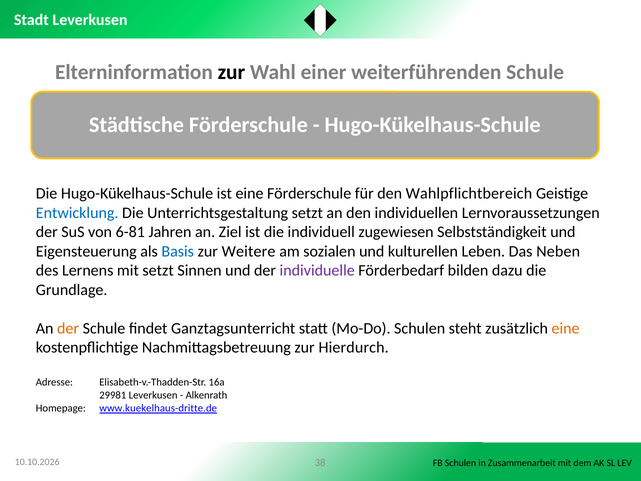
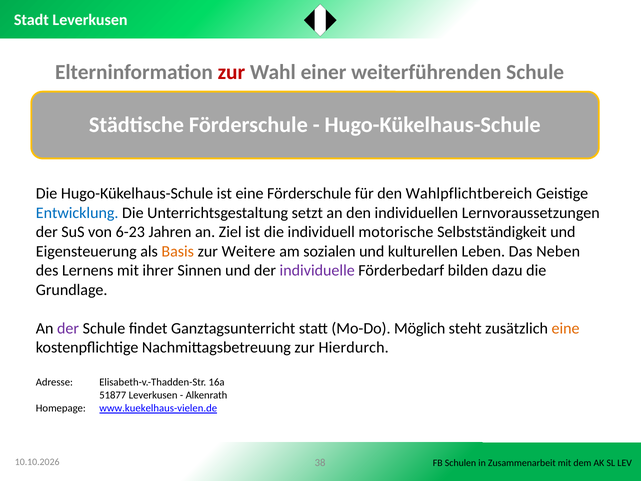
zur at (231, 72) colour: black -> red
6-81: 6-81 -> 6-23
zugewiesen: zugewiesen -> motorische
Basis colour: blue -> orange
mit setzt: setzt -> ihrer
der at (68, 328) colour: orange -> purple
Mo-Do Schulen: Schulen -> Möglich
29981: 29981 -> 51877
www.kuekelhaus-dritte.de: www.kuekelhaus-dritte.de -> www.kuekelhaus-vielen.de
